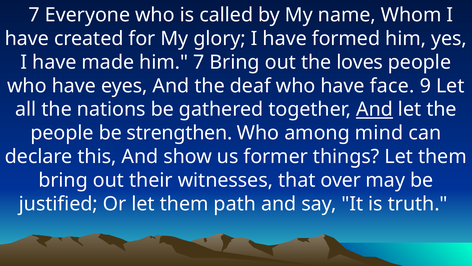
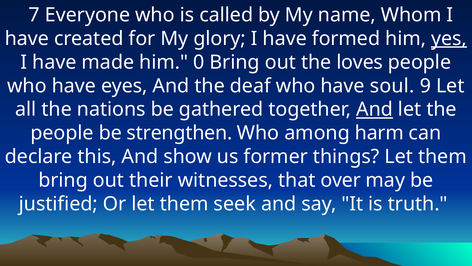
yes underline: none -> present
him 7: 7 -> 0
face: face -> soul
mind: mind -> harm
path: path -> seek
